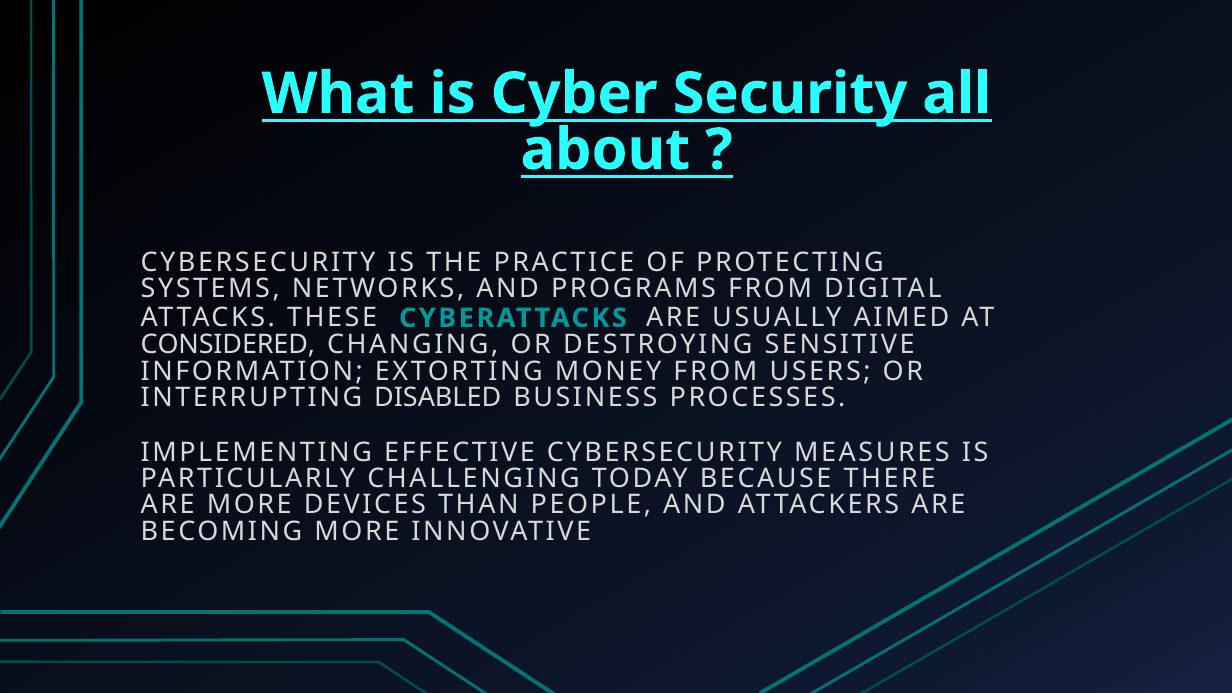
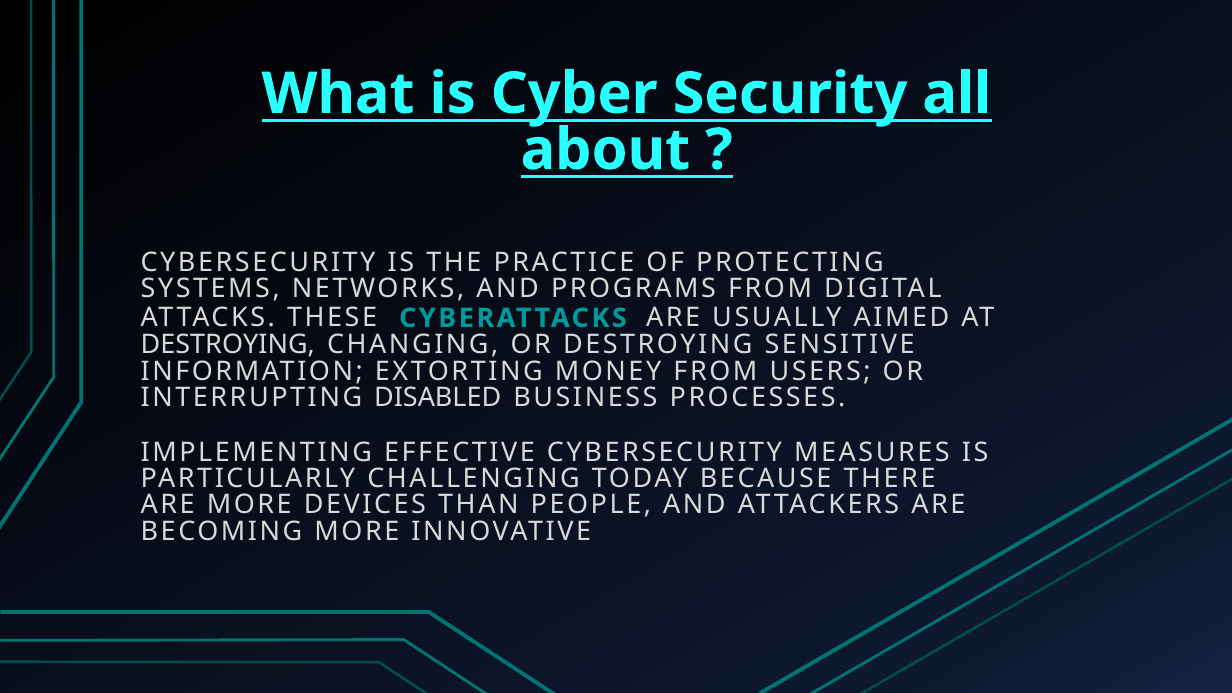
CONSIDERED at (228, 345): CONSIDERED -> DESTROYING
